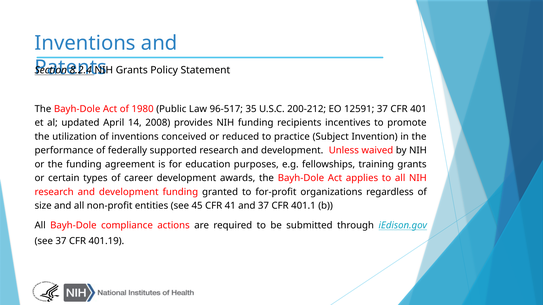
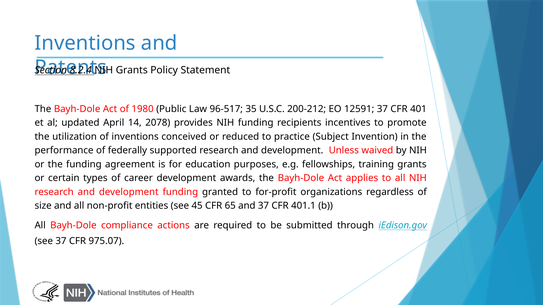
2008: 2008 -> 2078
41: 41 -> 65
401.19: 401.19 -> 975.07
